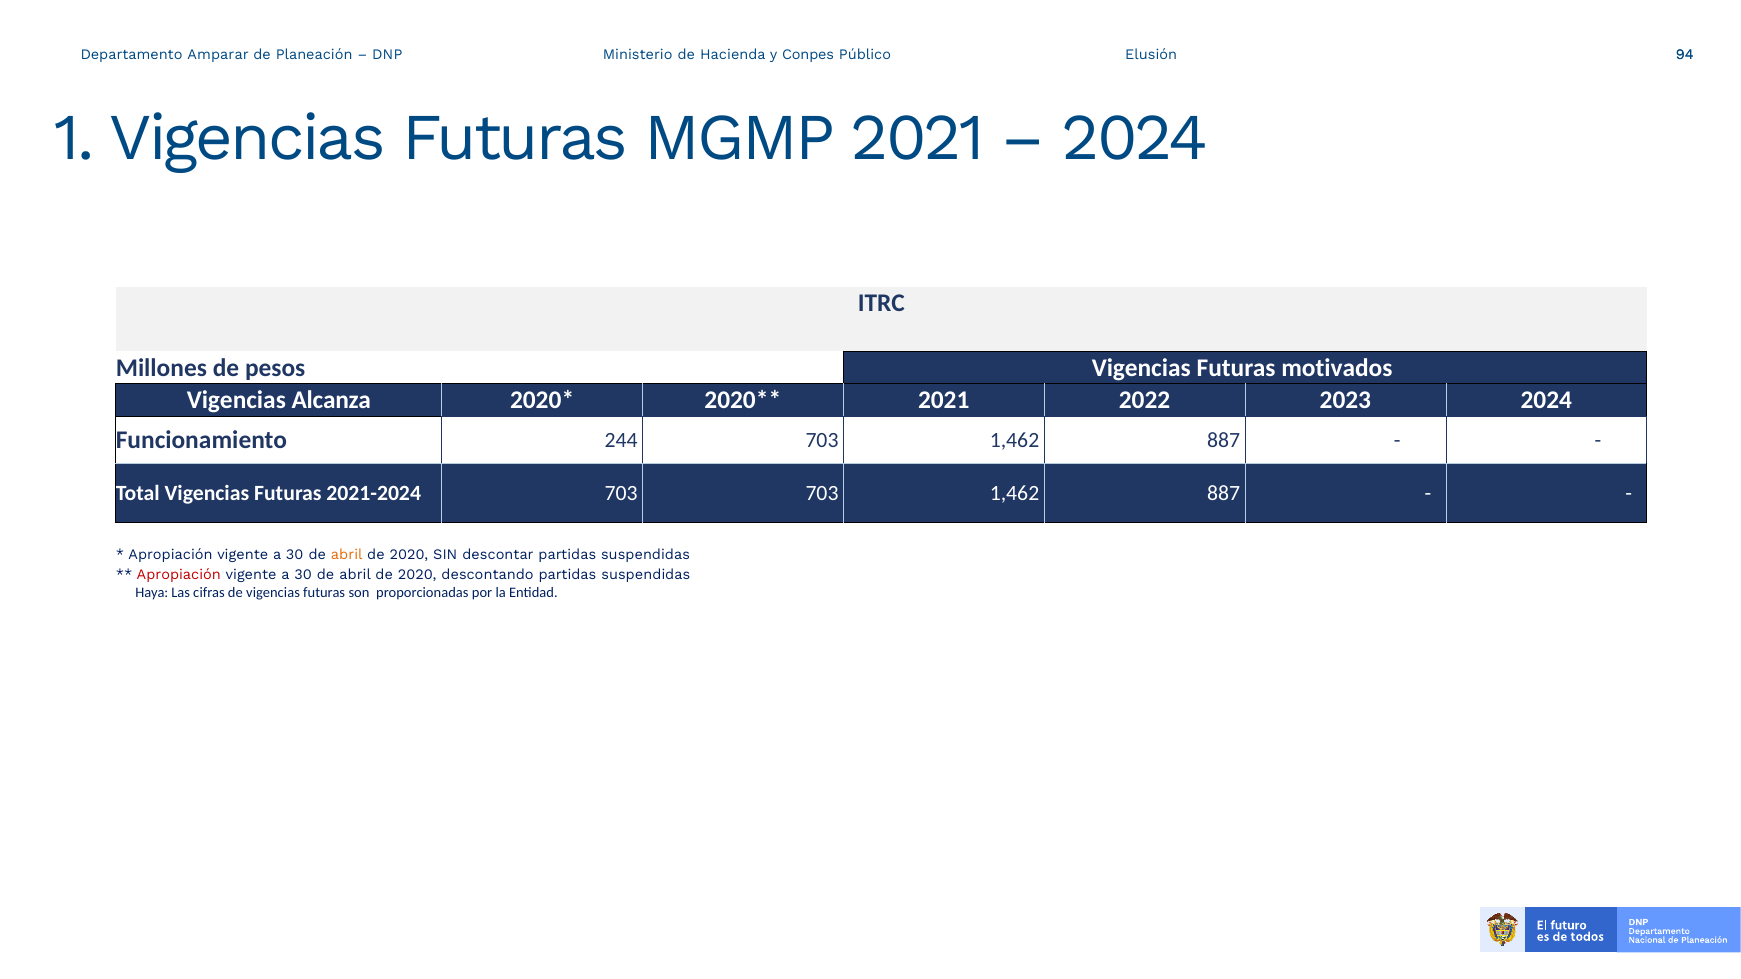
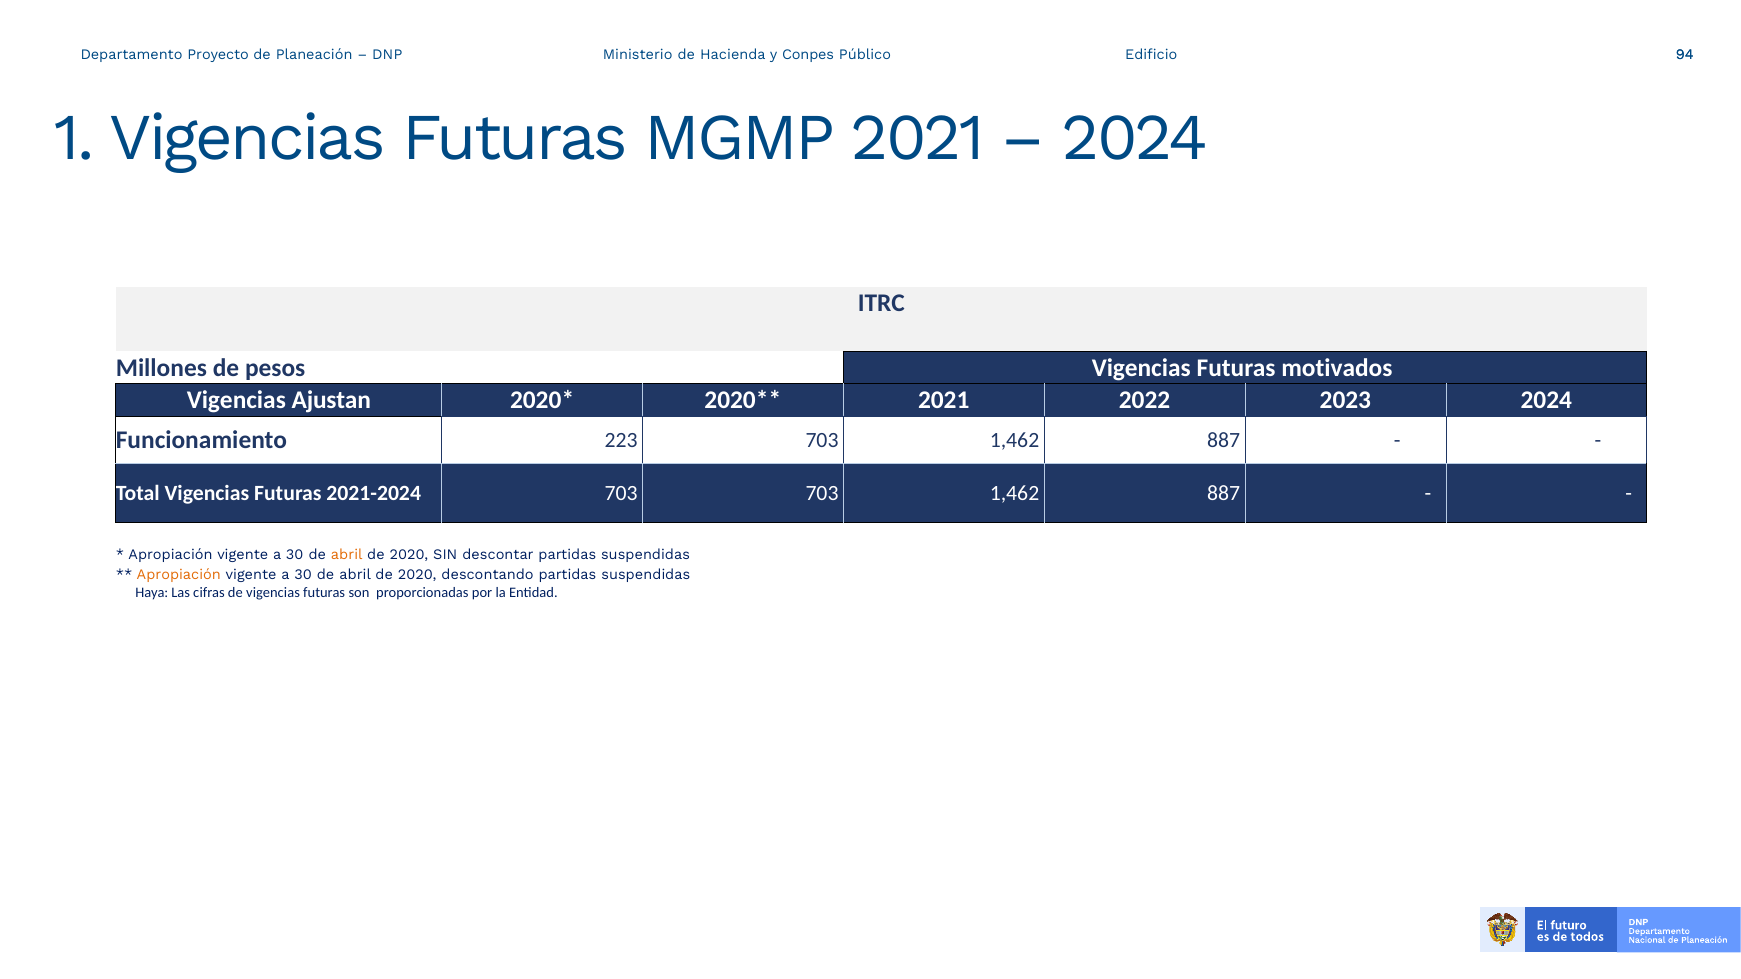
Amparar: Amparar -> Proyecto
Elusión: Elusión -> Edificio
Alcanza: Alcanza -> Ajustan
244: 244 -> 223
Apropiación at (179, 575) colour: red -> orange
